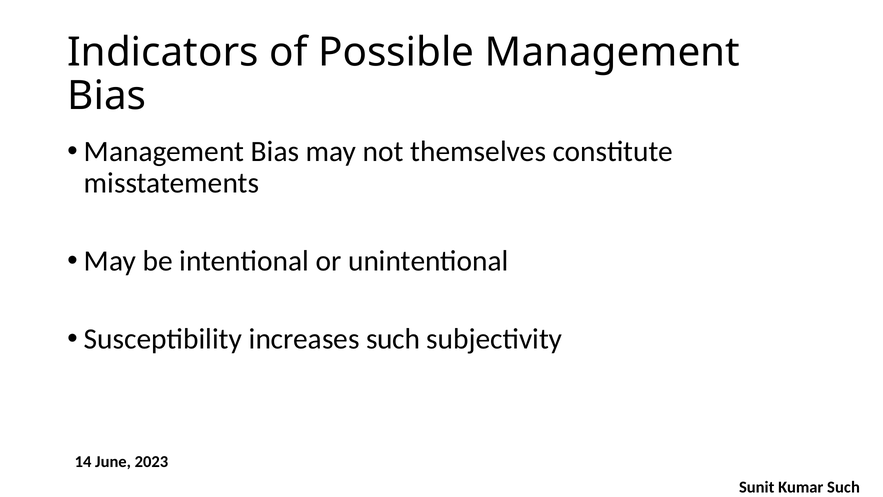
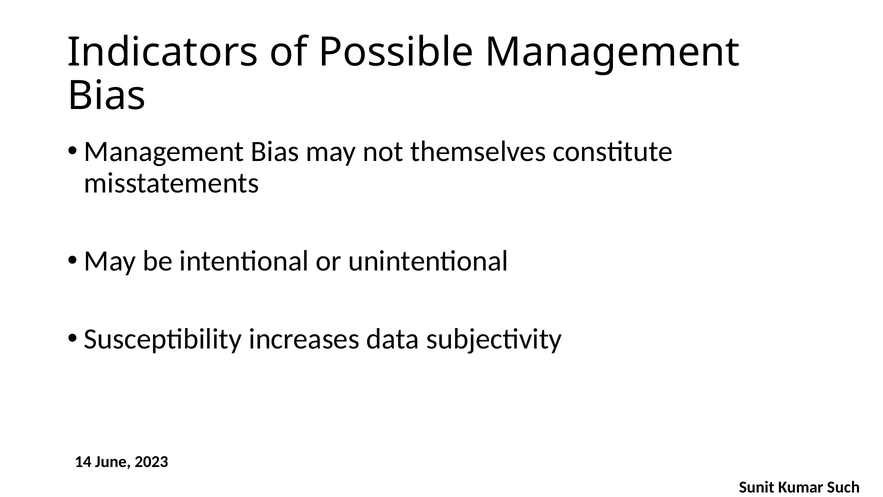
increases such: such -> data
